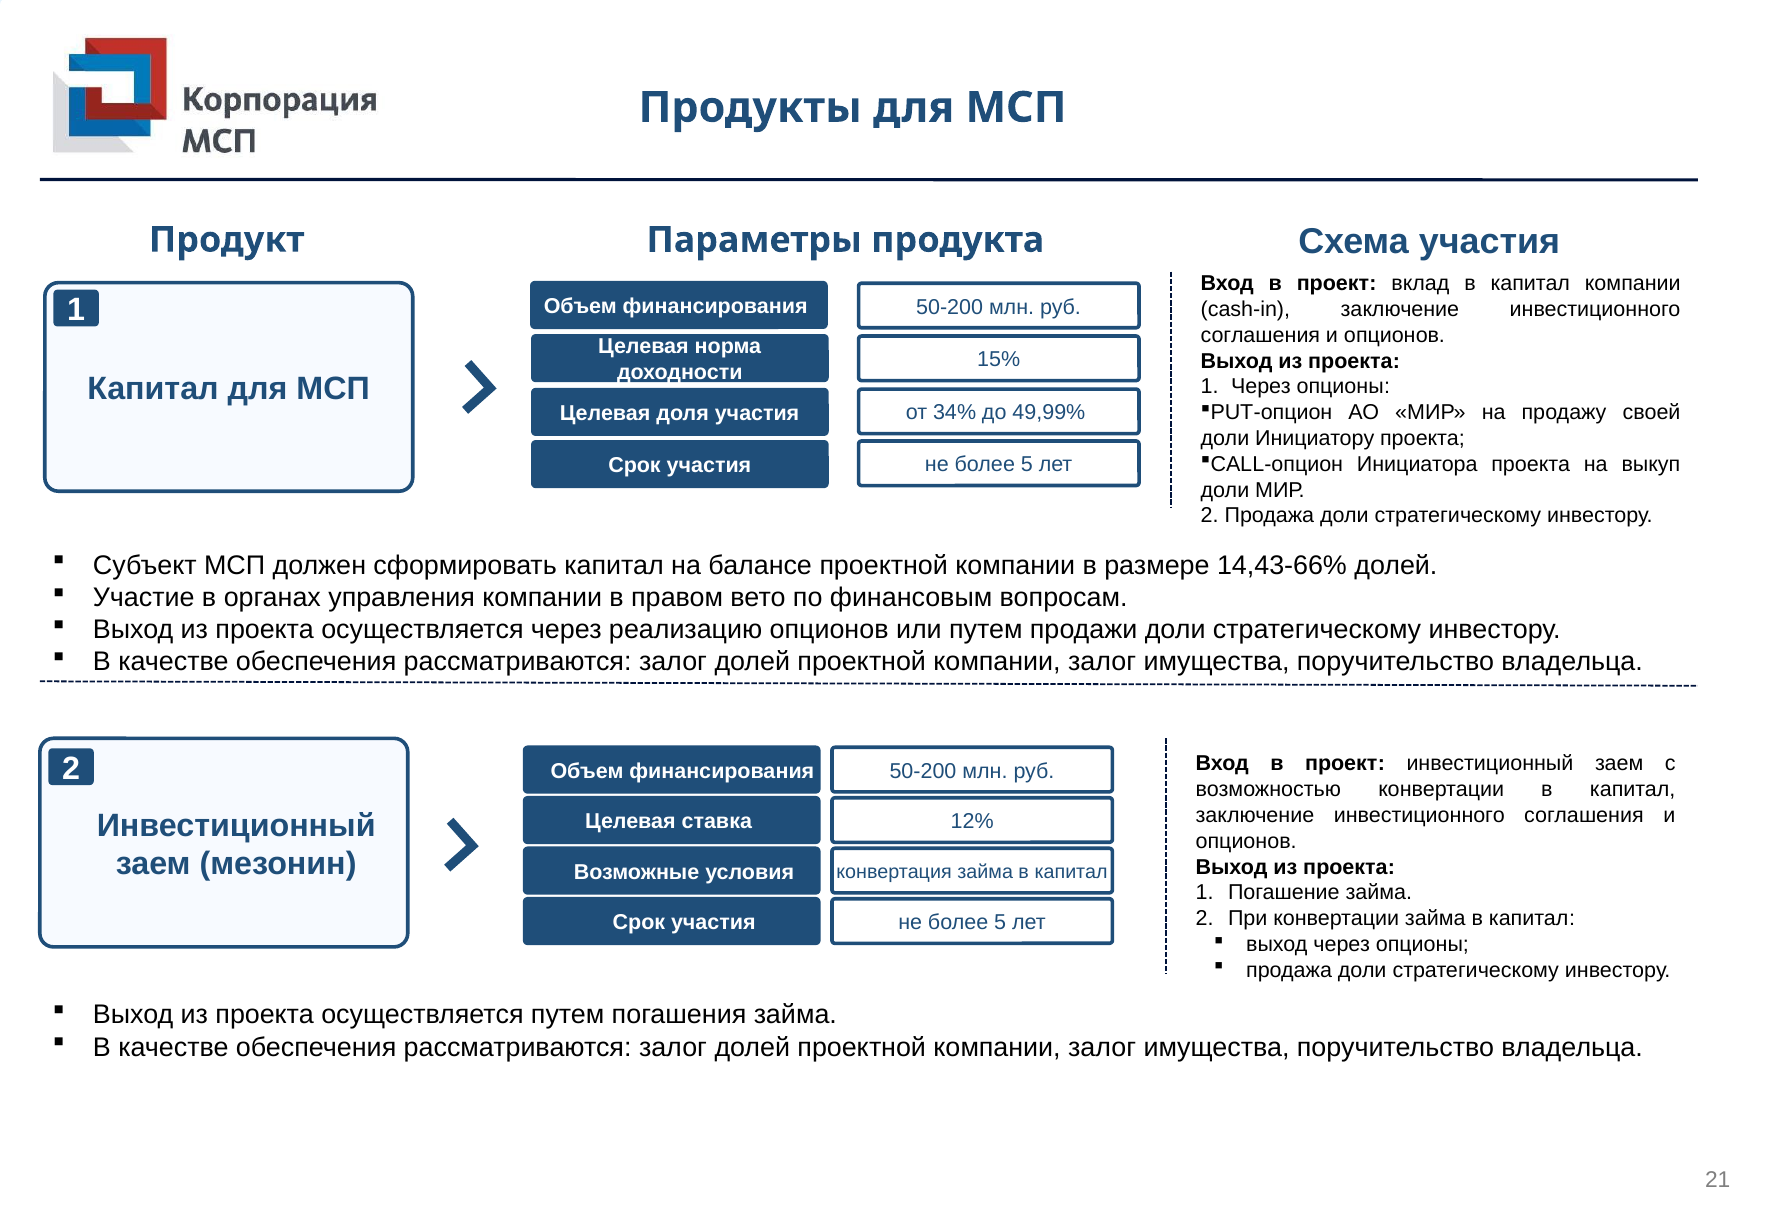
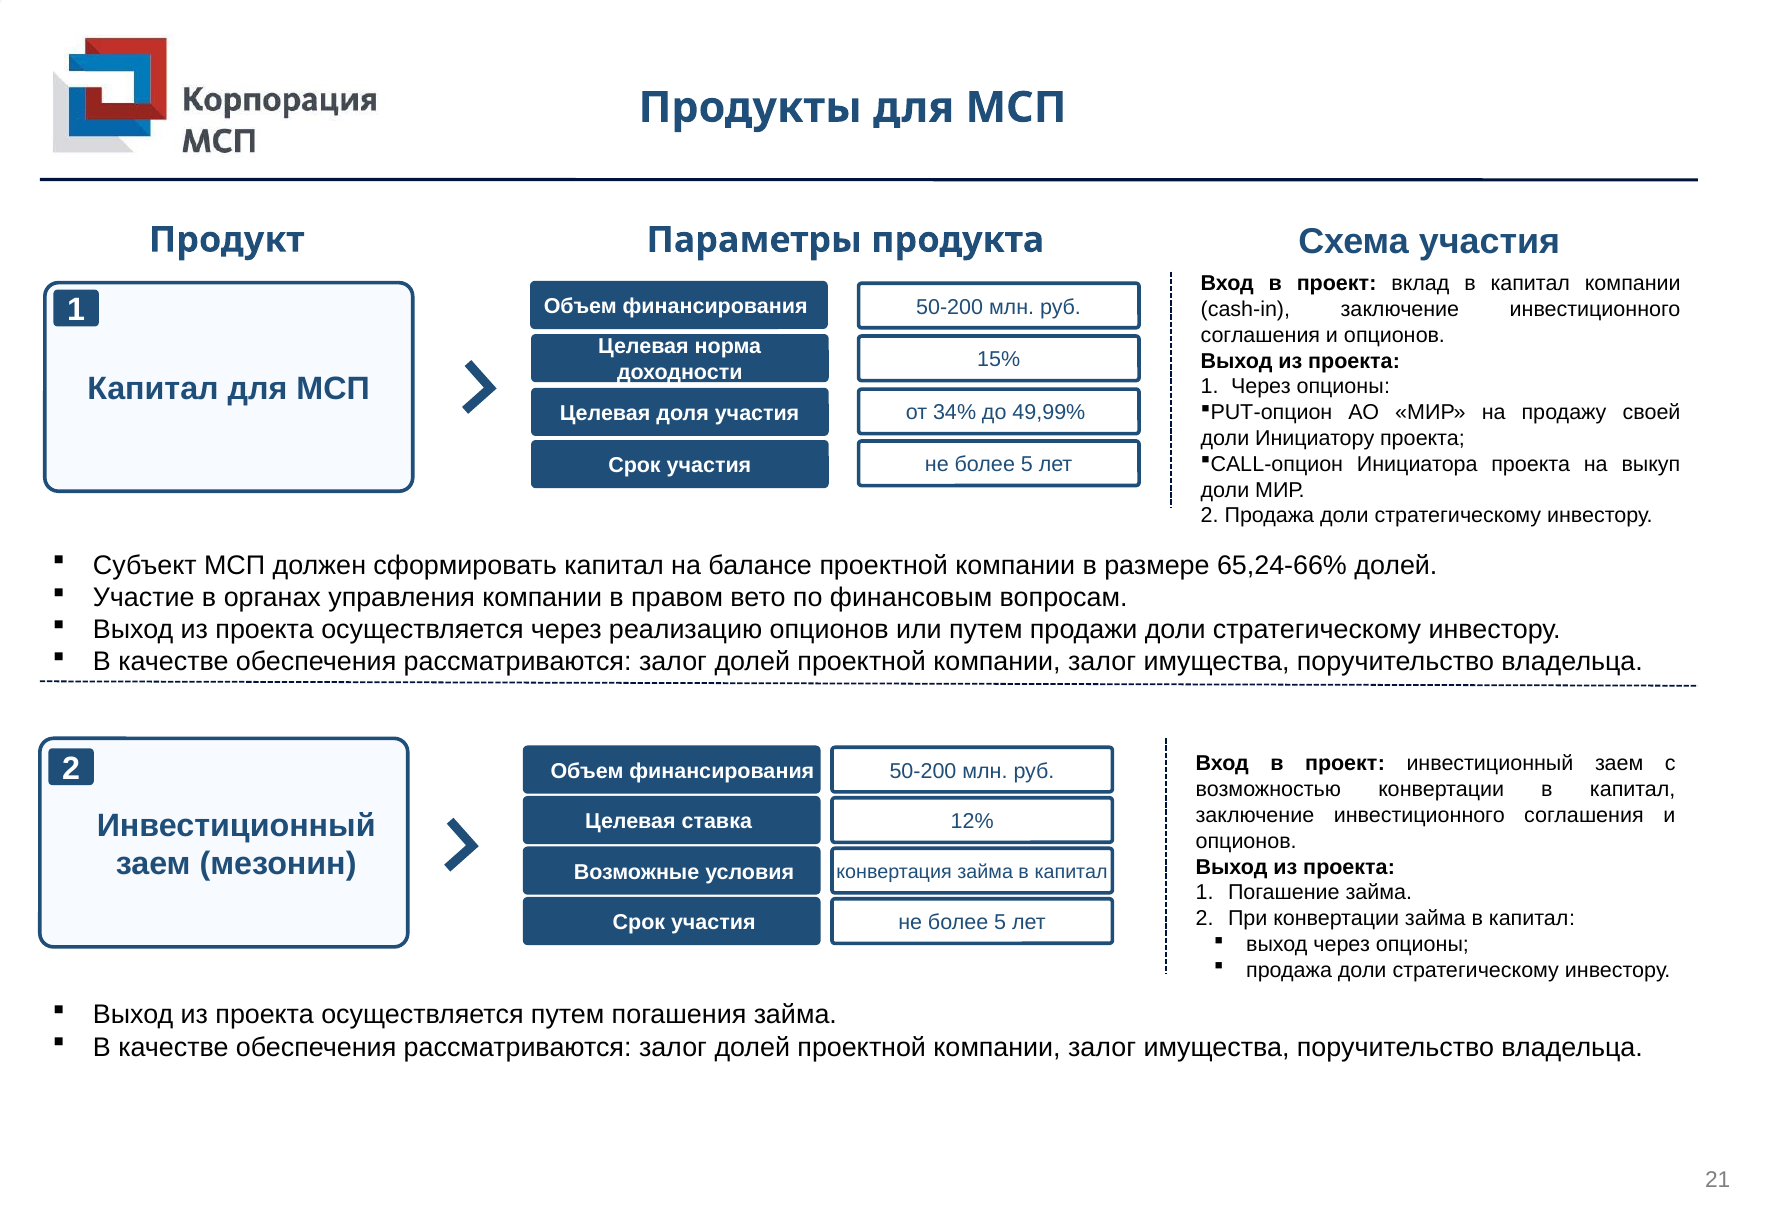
14,43-66%: 14,43-66% -> 65,24-66%
